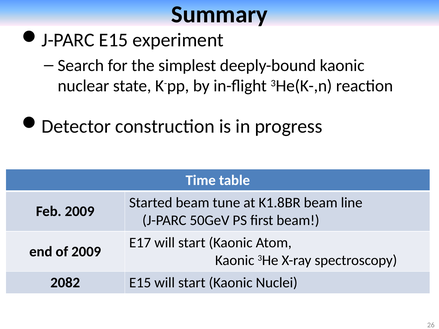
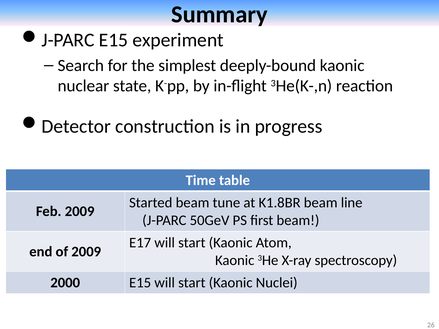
2082: 2082 -> 2000
